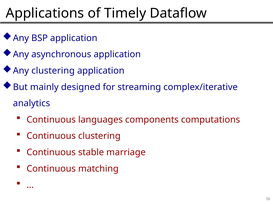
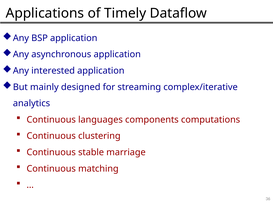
Any clustering: clustering -> interested
